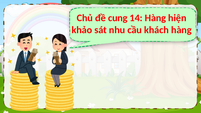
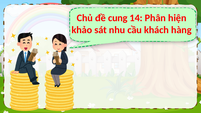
14 Hàng: Hàng -> Phân
